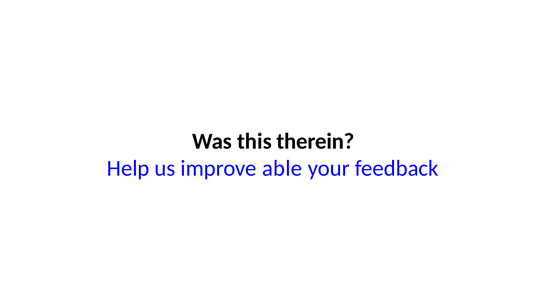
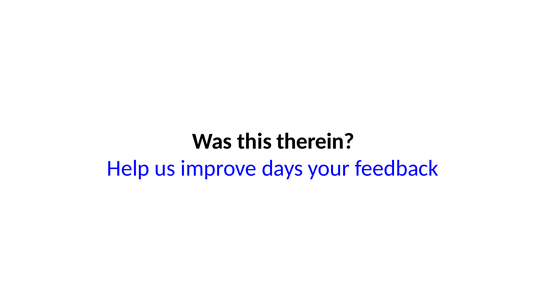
able: able -> days
